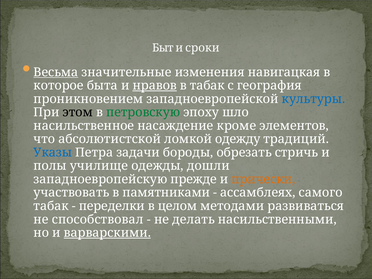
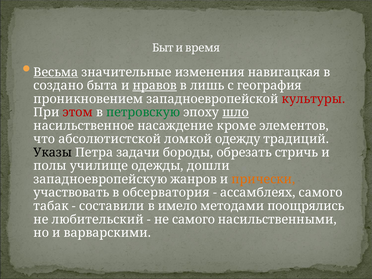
сроки: сроки -> время
которое: которое -> создано
в табак: табак -> лишь
культуры colour: blue -> red
этом colour: black -> red
шло underline: none -> present
Указы colour: blue -> black
прежде: прежде -> жанров
памятниками: памятниками -> обсерватория
переделки: переделки -> составили
целом: целом -> имело
развиваться: развиваться -> поощрялись
способствовал: способствовал -> любительский
не делать: делать -> самого
варварскими underline: present -> none
